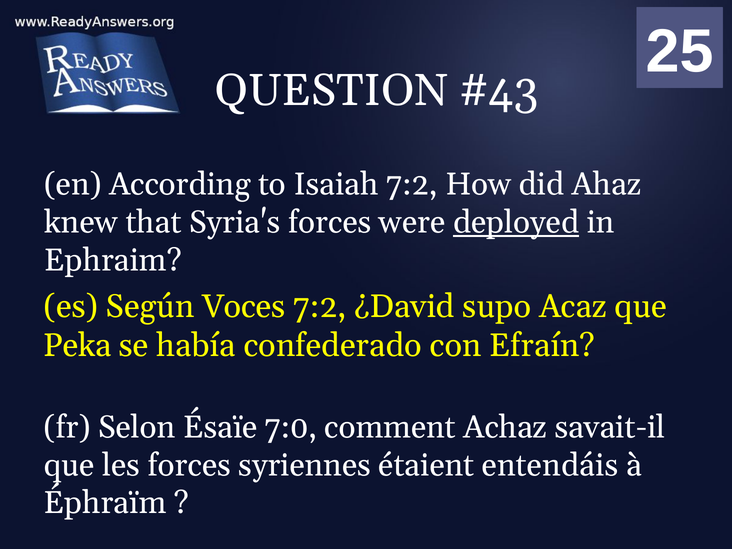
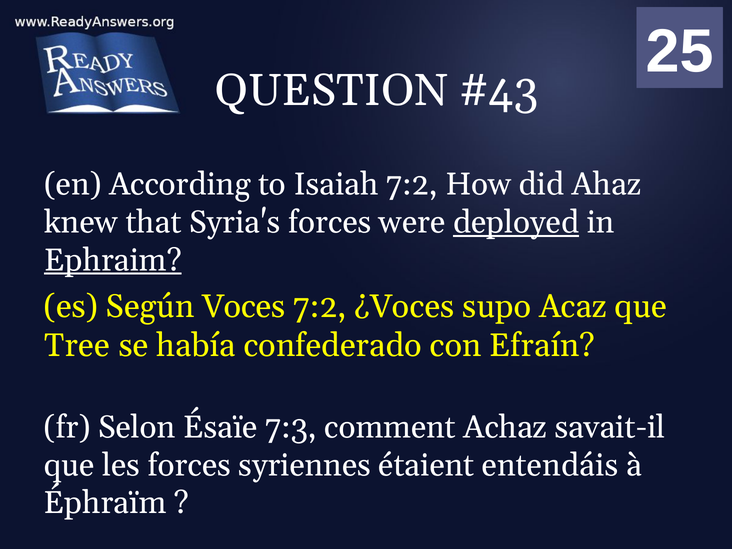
Ephraim underline: none -> present
¿David: ¿David -> ¿Voces
Peka: Peka -> Tree
7:0: 7:0 -> 7:3
